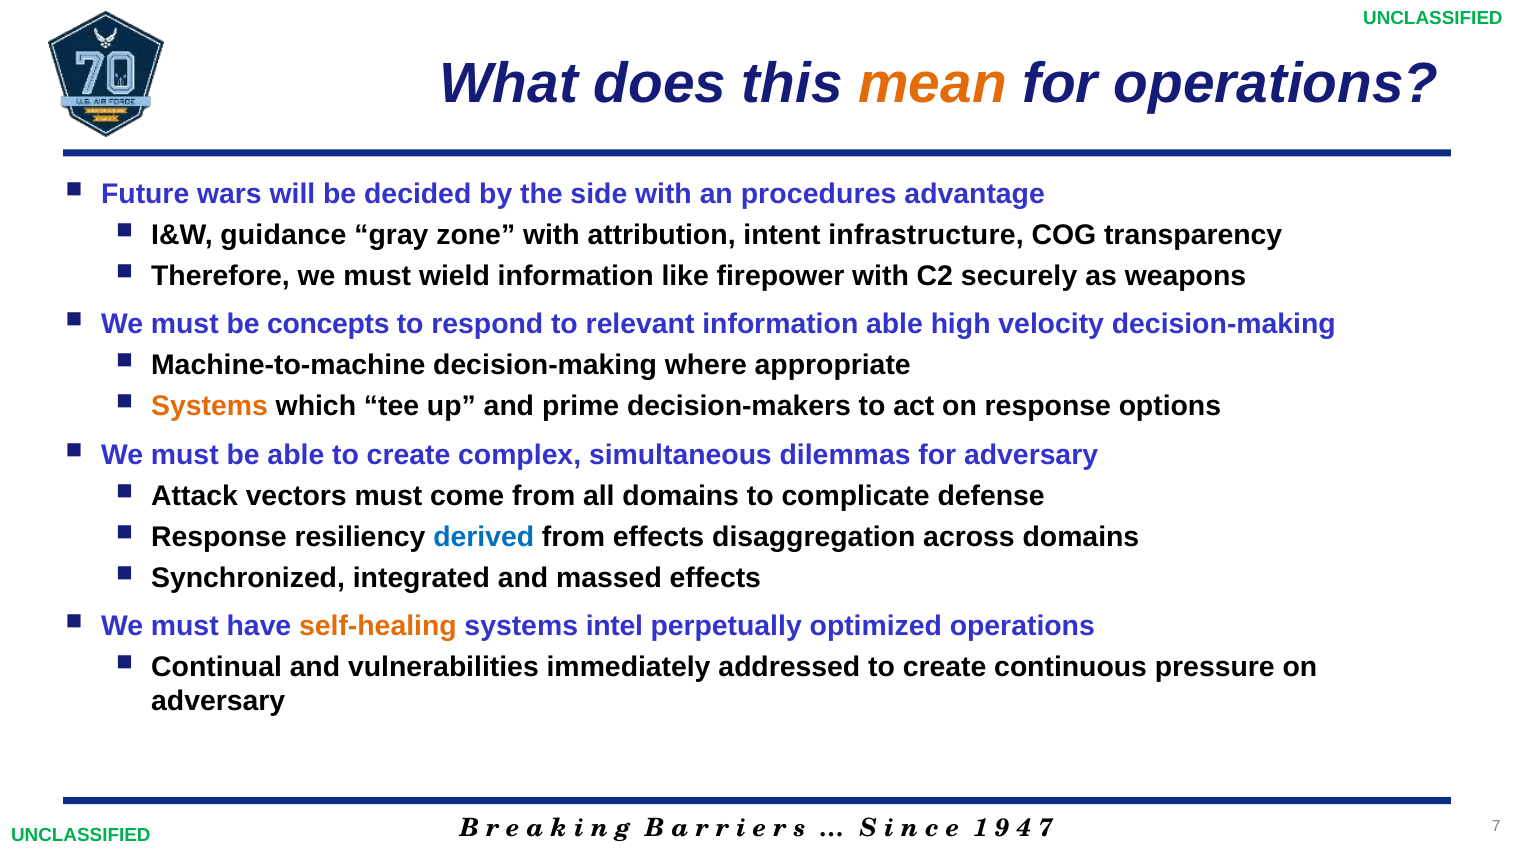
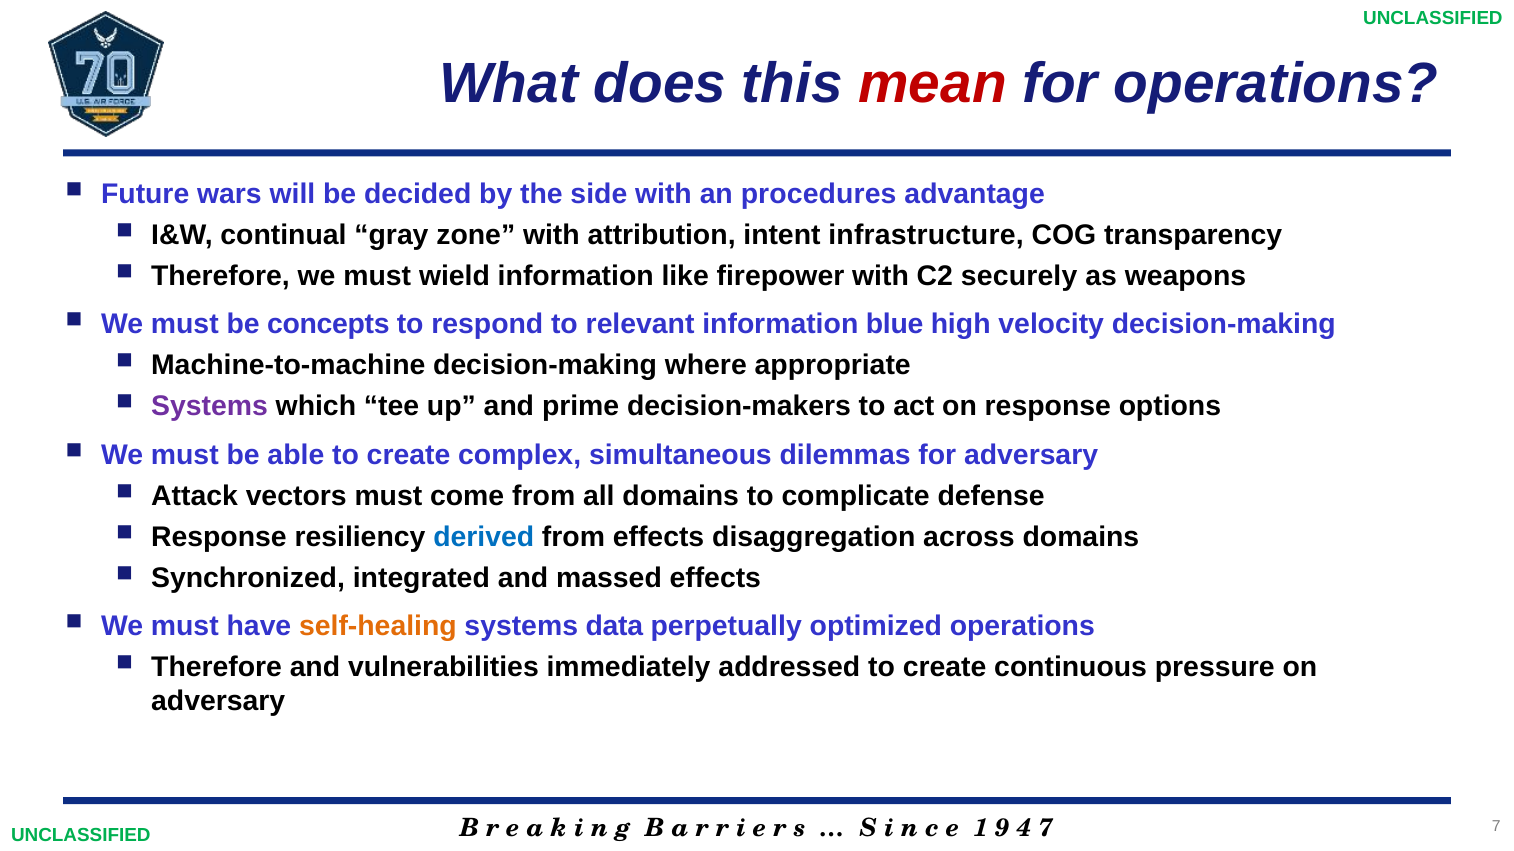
mean colour: orange -> red
guidance: guidance -> continual
information able: able -> blue
Systems at (210, 407) colour: orange -> purple
intel: intel -> data
Continual at (217, 668): Continual -> Therefore
